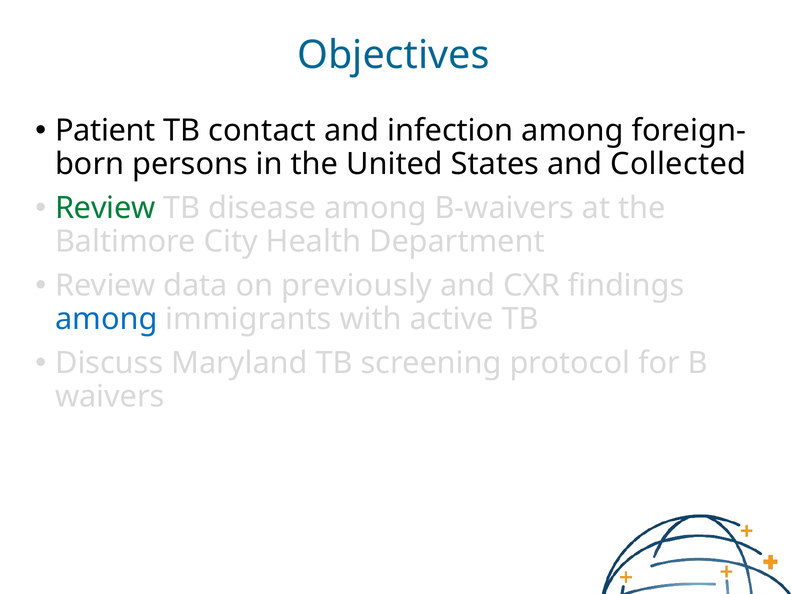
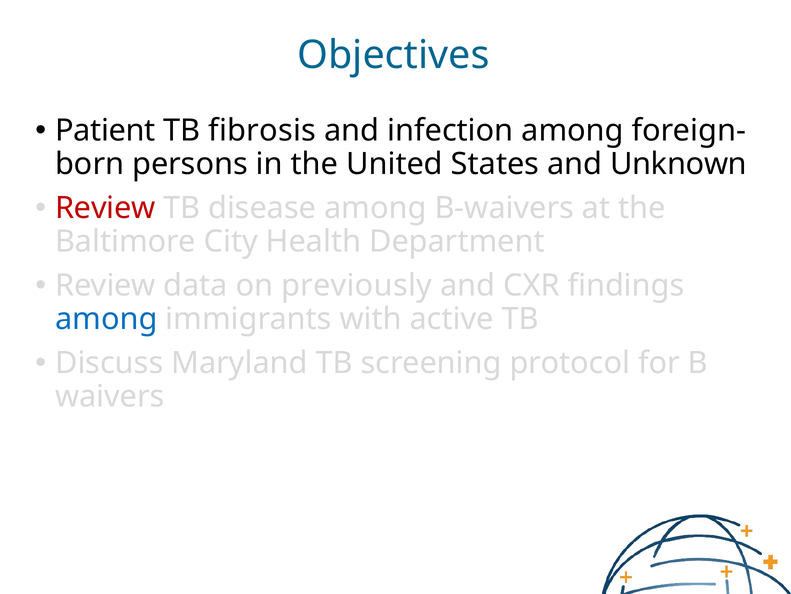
contact: contact -> fibrosis
Collected: Collected -> Unknown
Review at (105, 208) colour: green -> red
